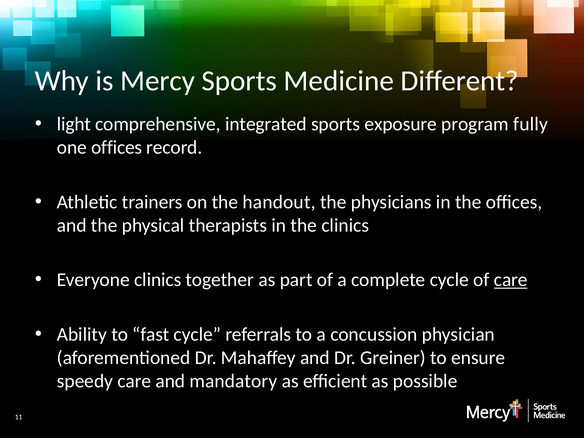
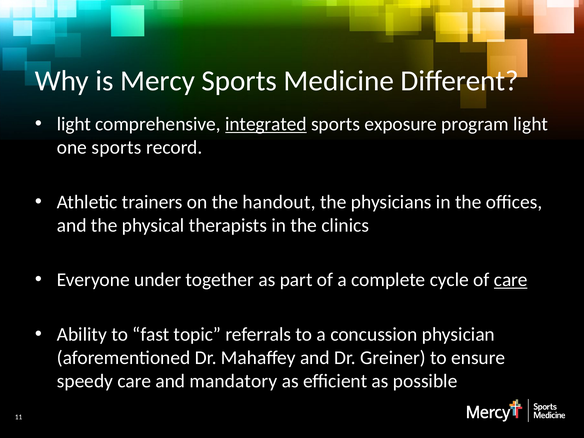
integrated underline: none -> present
program fully: fully -> light
one offices: offices -> sports
Everyone clinics: clinics -> under
fast cycle: cycle -> topic
